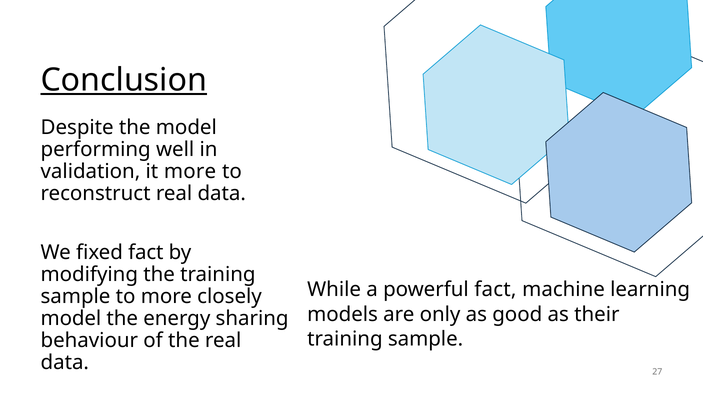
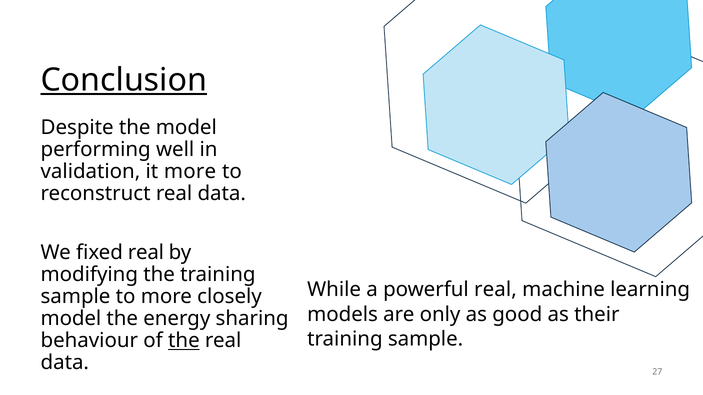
fixed fact: fact -> real
powerful fact: fact -> real
the at (184, 341) underline: none -> present
